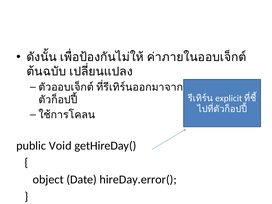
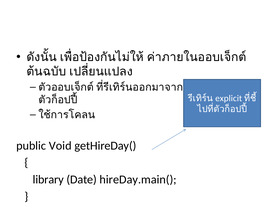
object: object -> library
hireDay.error(: hireDay.error( -> hireDay.main(
